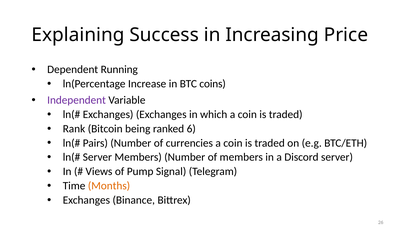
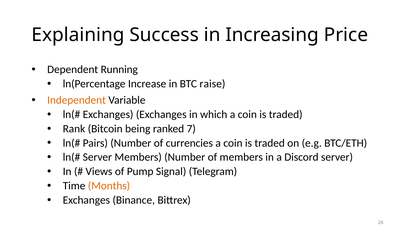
coins: coins -> raise
Independent colour: purple -> orange
6: 6 -> 7
